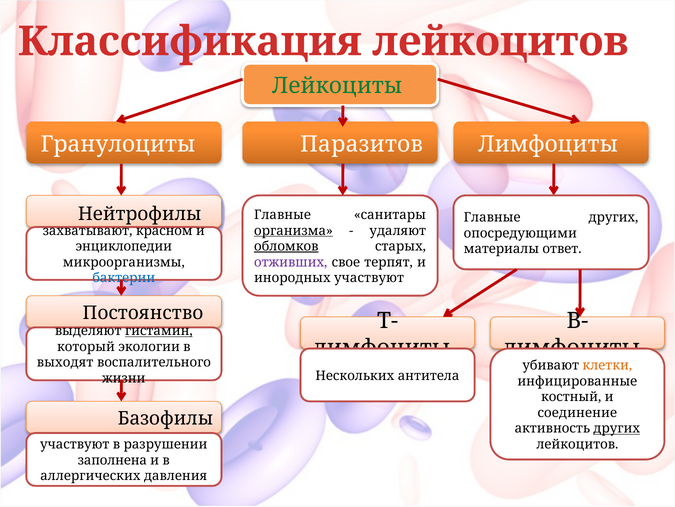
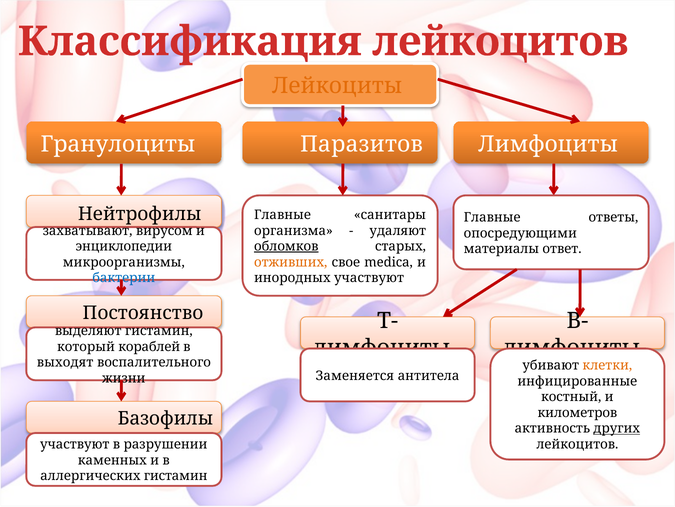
Лейкоциты colour: green -> orange
Главные других: других -> ответы
организма underline: present -> none
красном: красном -> вирусом
отживших colour: purple -> orange
терпят: терпят -> medicа
гистамин at (159, 331) underline: present -> none
экологии: экологии -> кораблей
Нескольких: Нескольких -> Заменяется
соединение: соединение -> километров
заполнена: заполнена -> каменных
аллергических давления: давления -> гистамин
